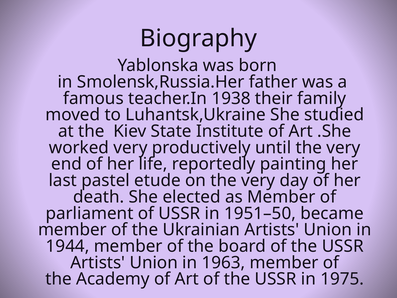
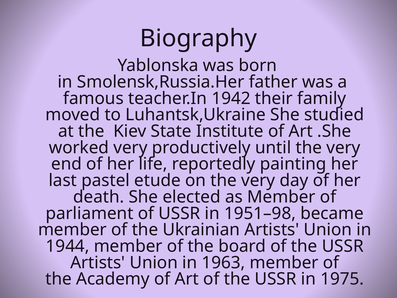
1938: 1938 -> 1942
1951–50: 1951–50 -> 1951–98
